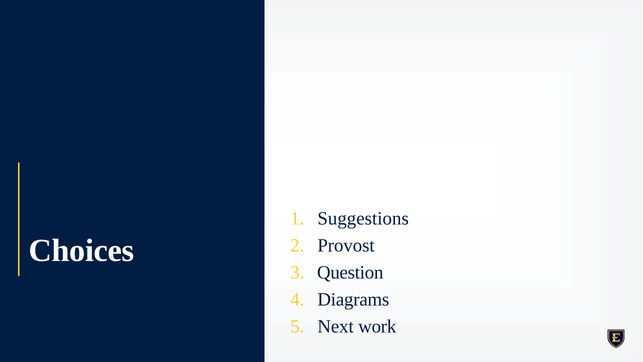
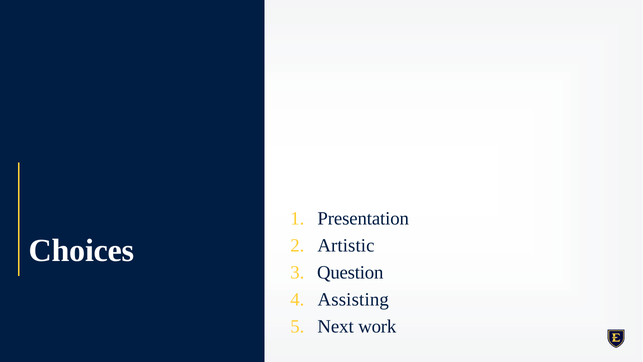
Suggestions: Suggestions -> Presentation
Provost: Provost -> Artistic
Diagrams: Diagrams -> Assisting
